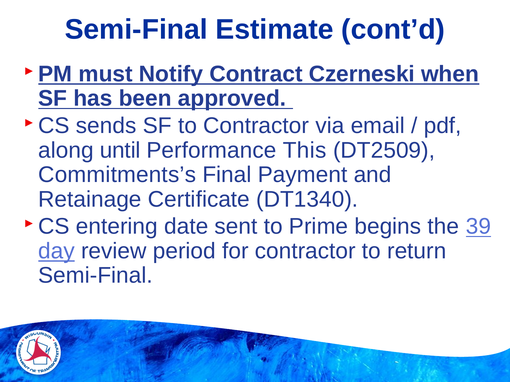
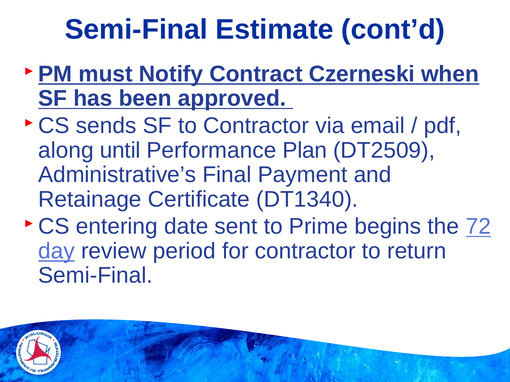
This: This -> Plan
Commitments’s: Commitments’s -> Administrative’s
39: 39 -> 72
